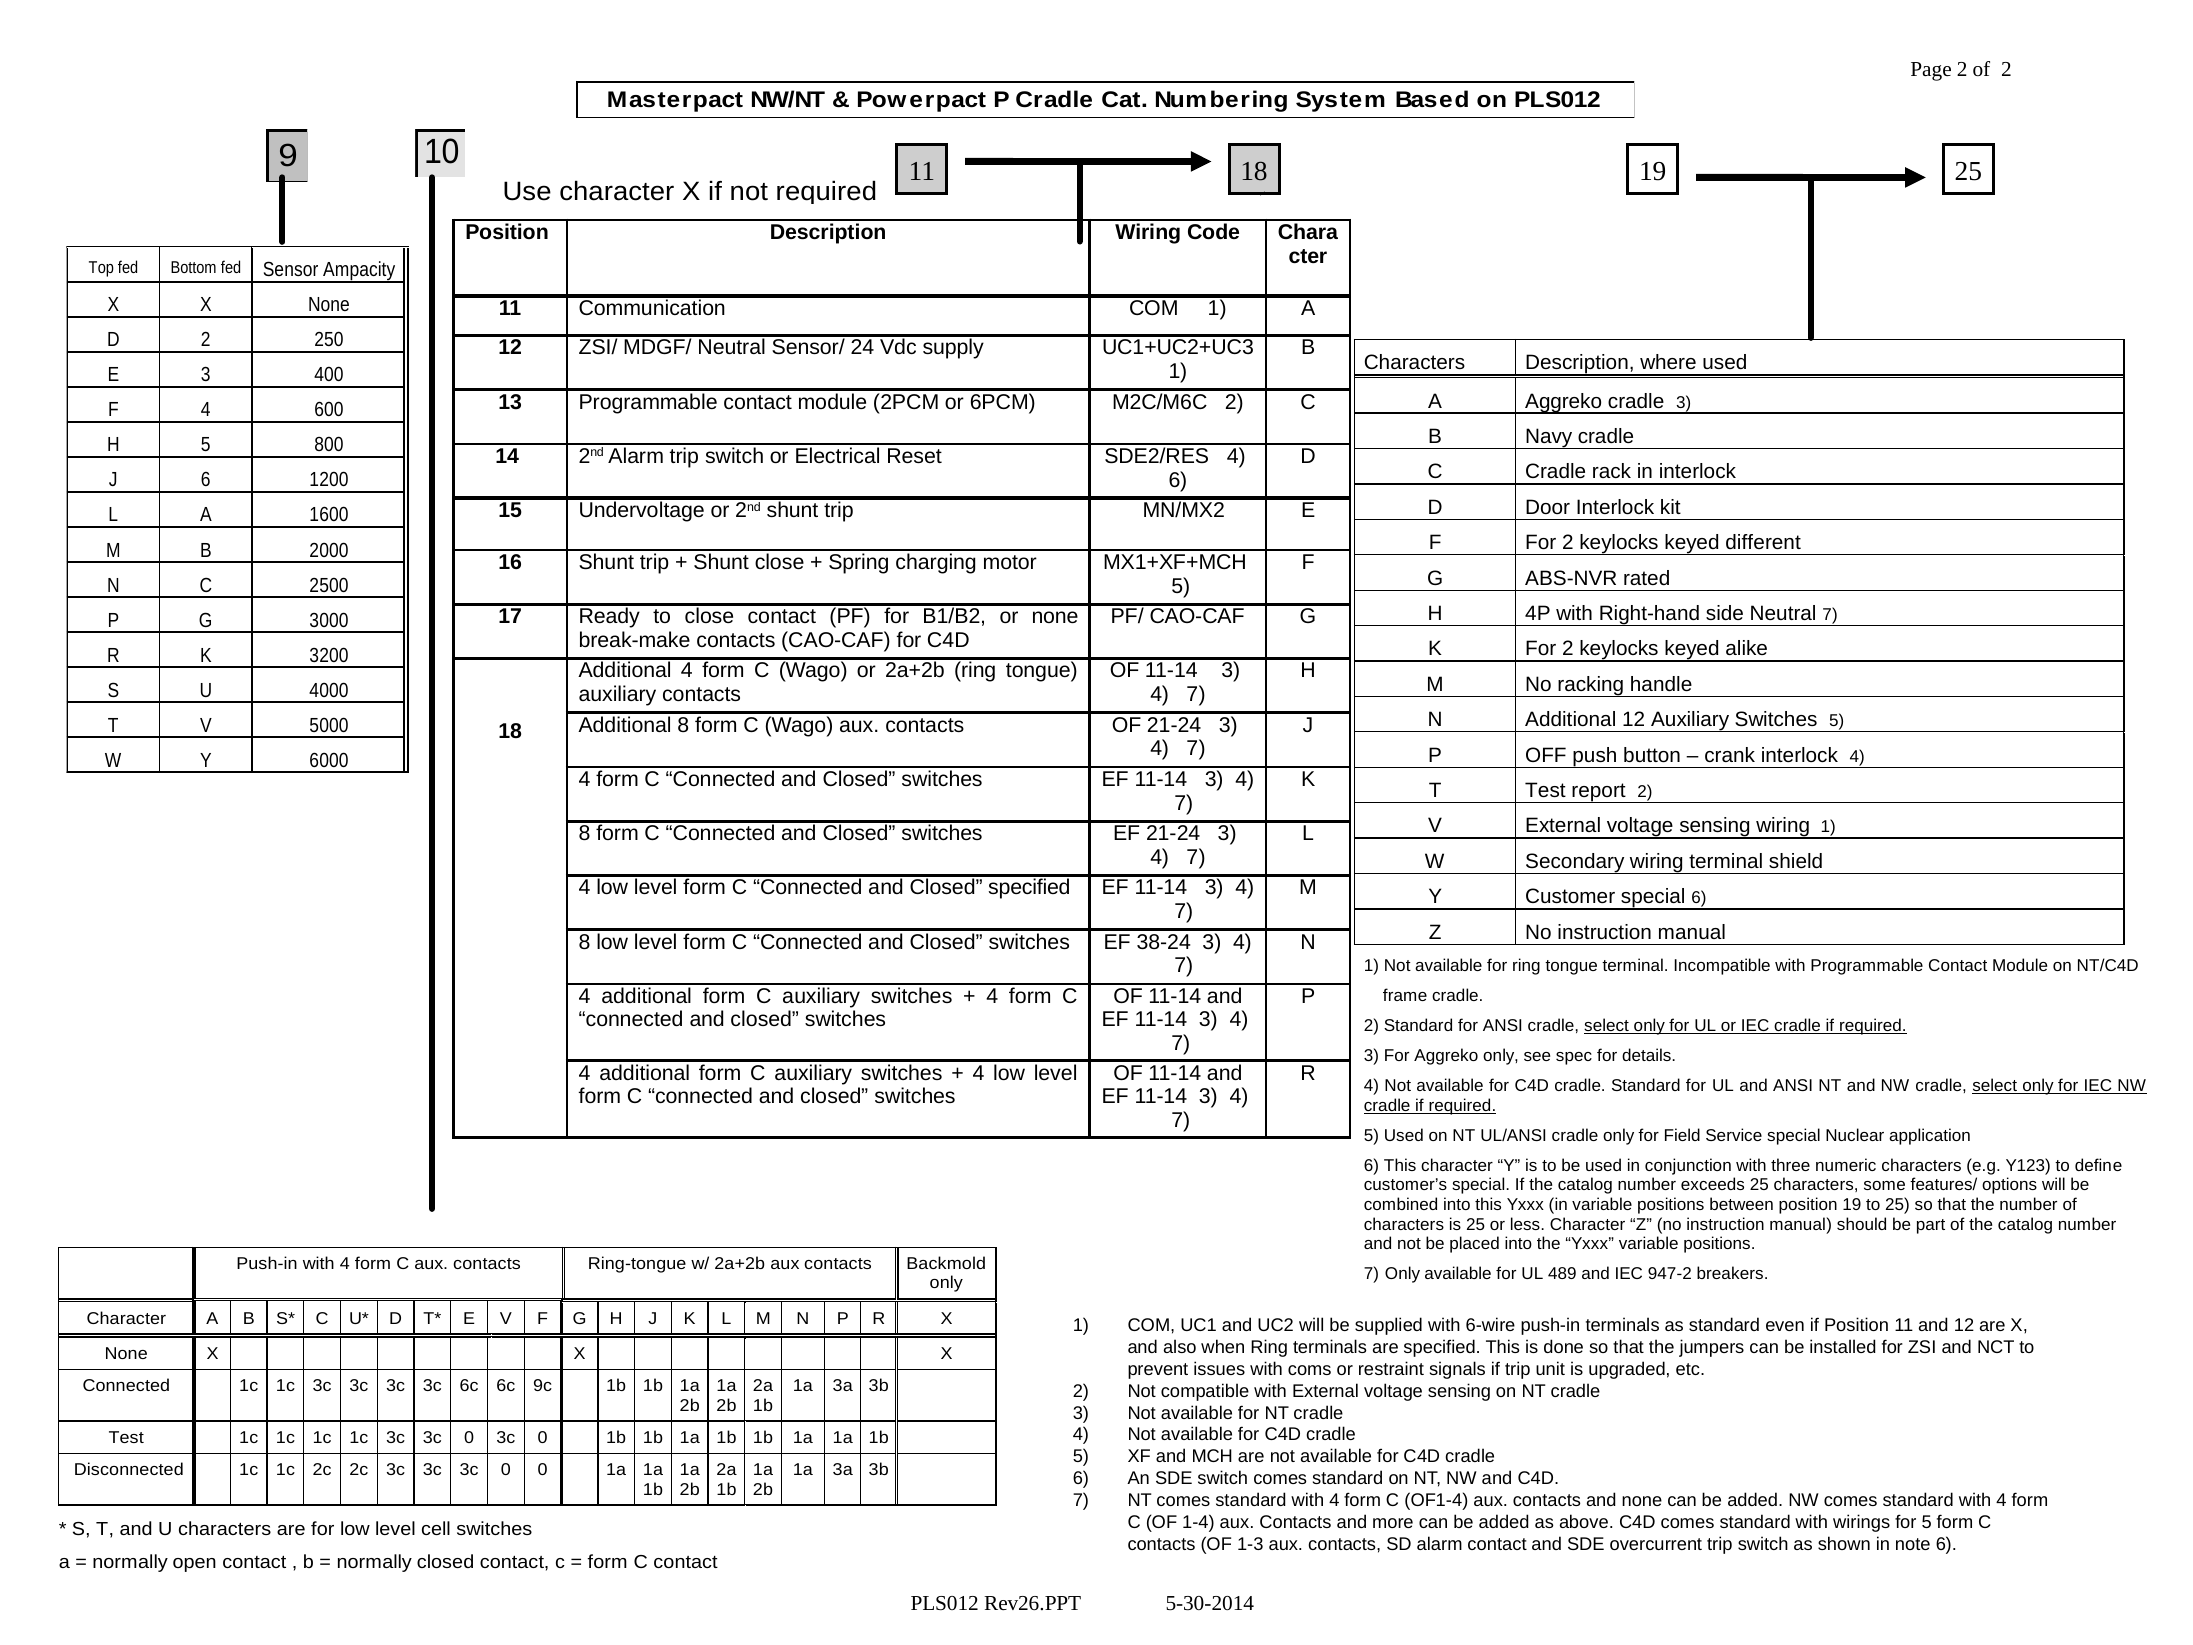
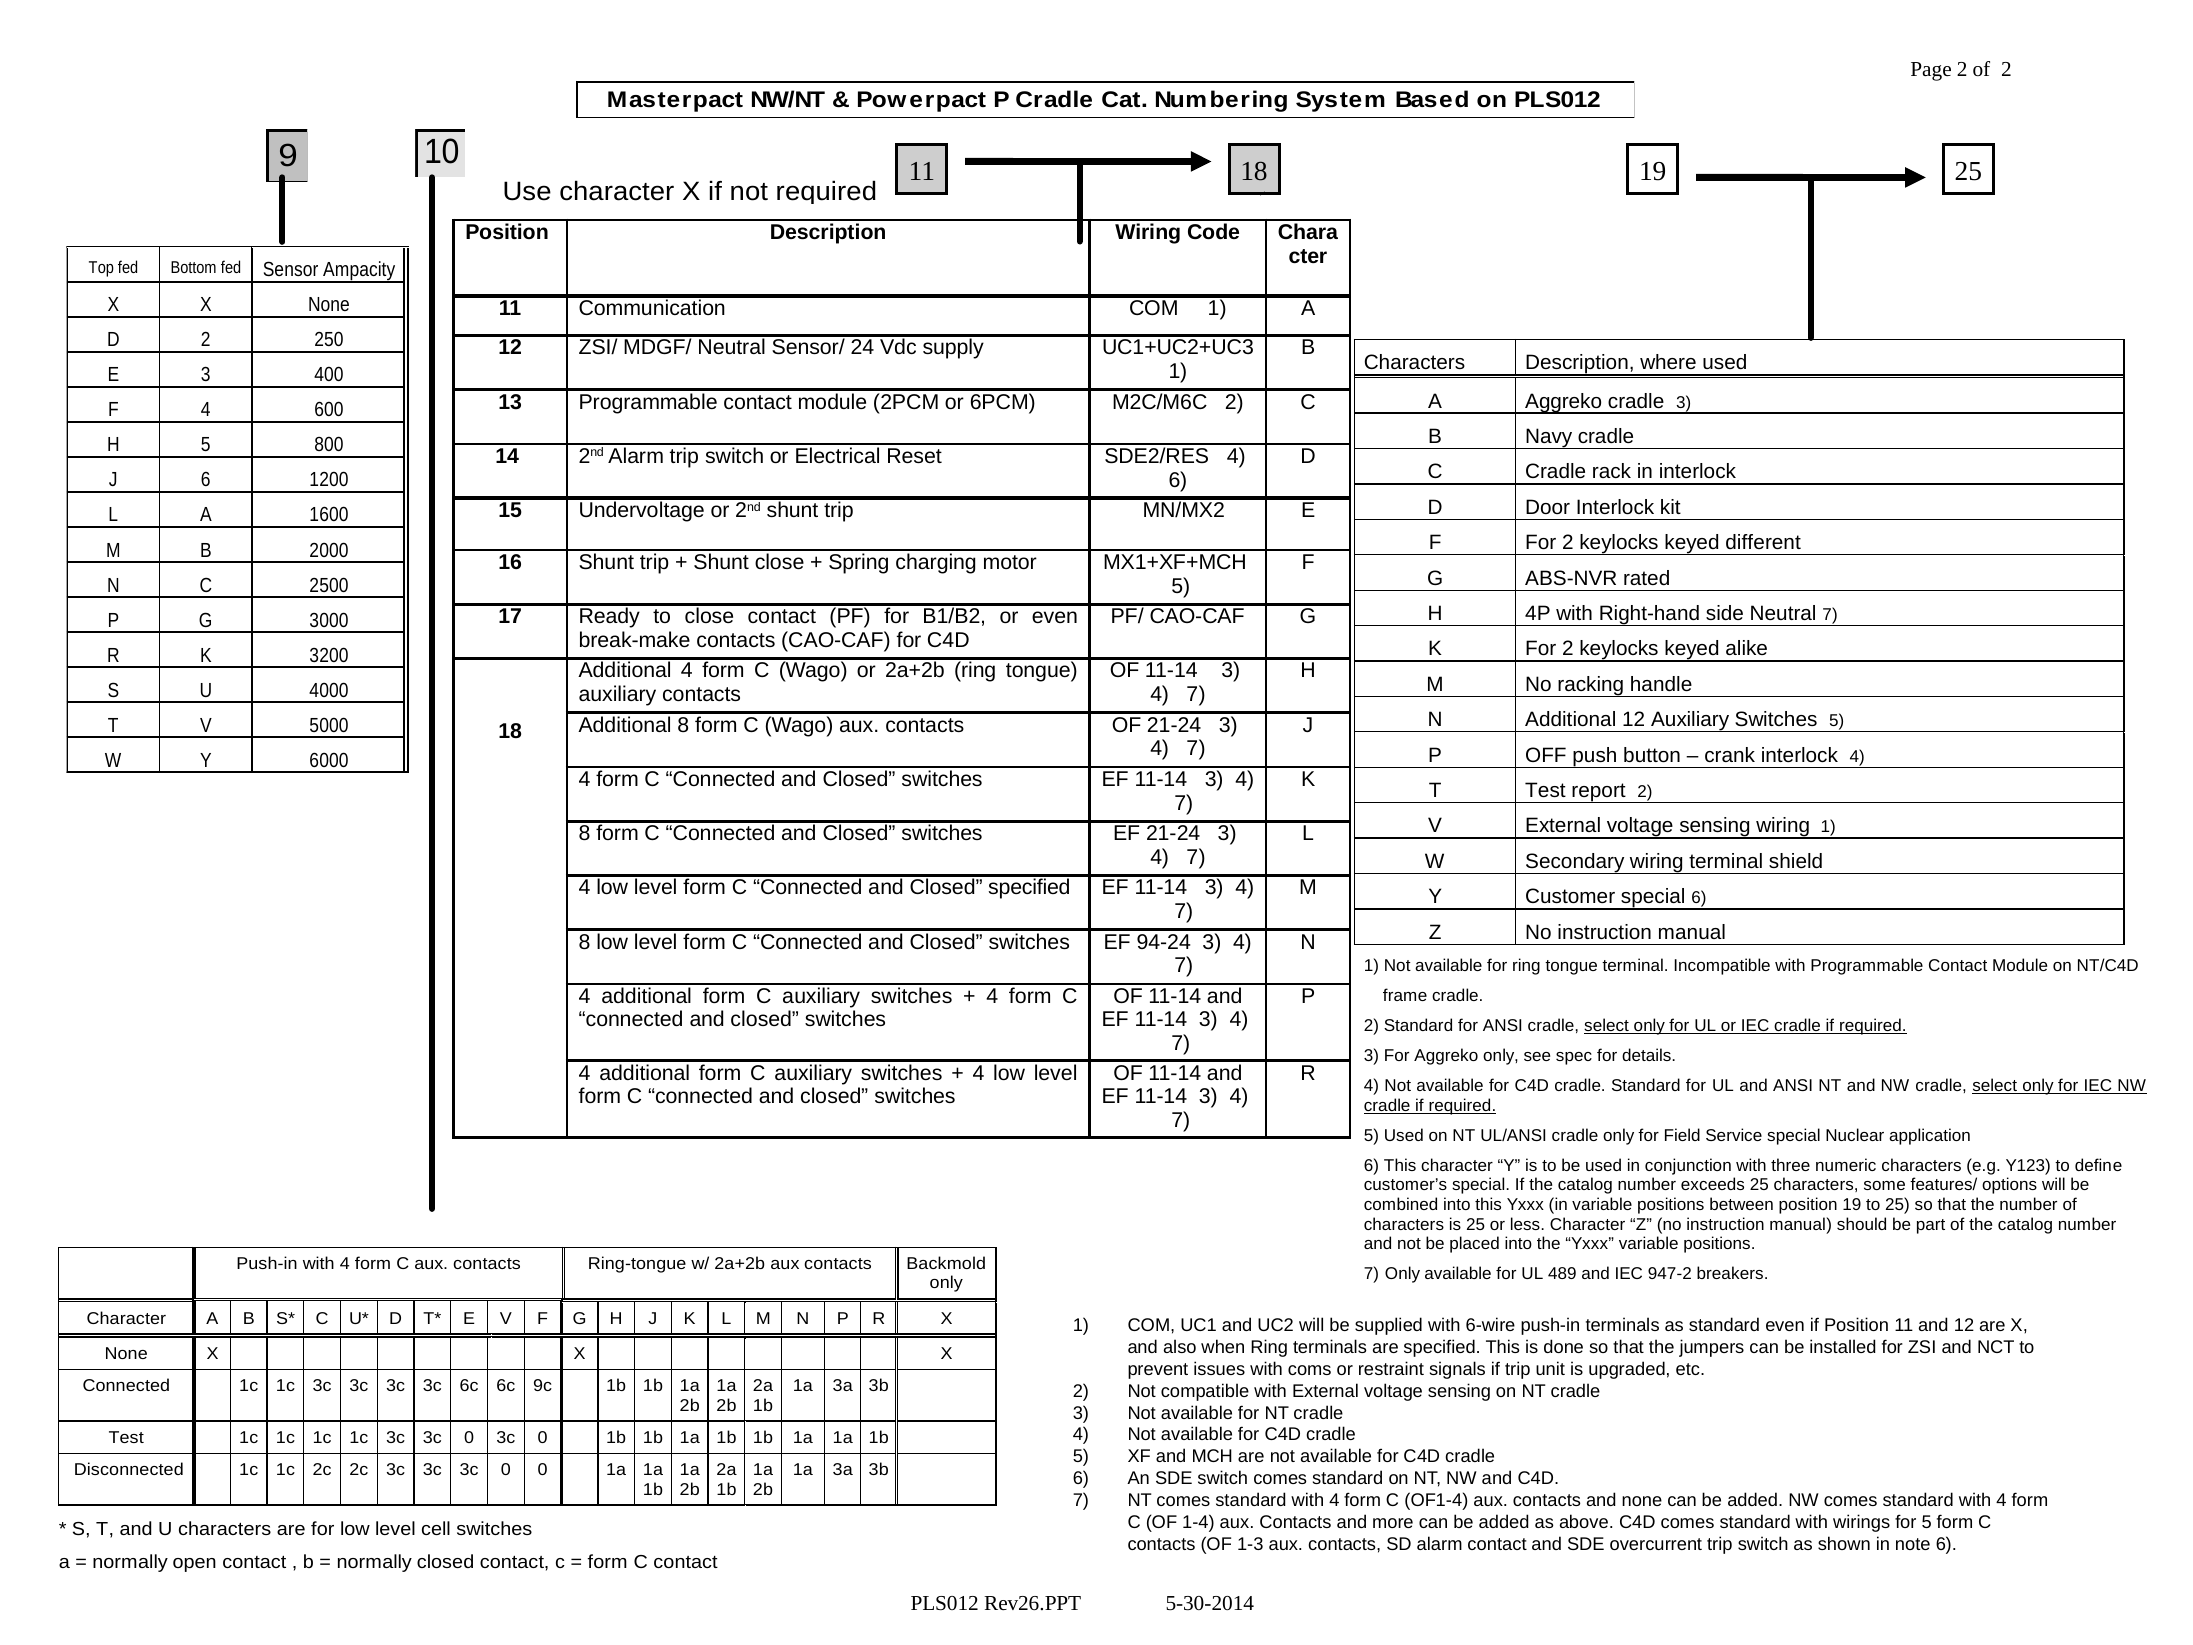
or none: none -> even
38-24: 38-24 -> 94-24
